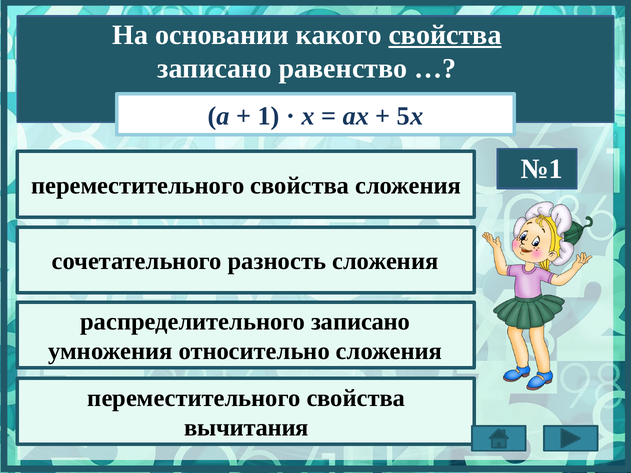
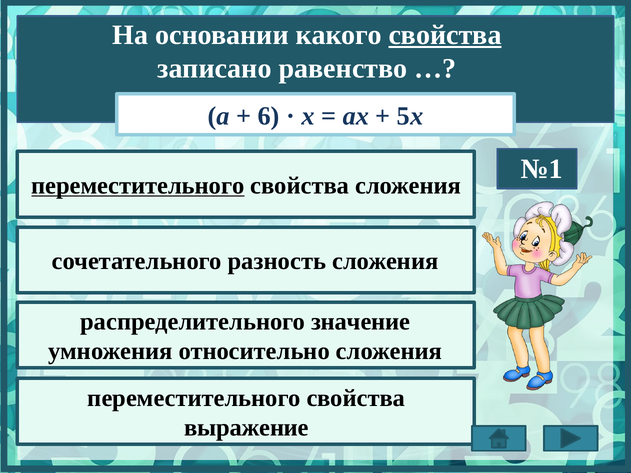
1: 1 -> 6
переместительного at (138, 186) underline: none -> present
распределительного записано: записано -> значение
вычитания: вычитания -> выражение
